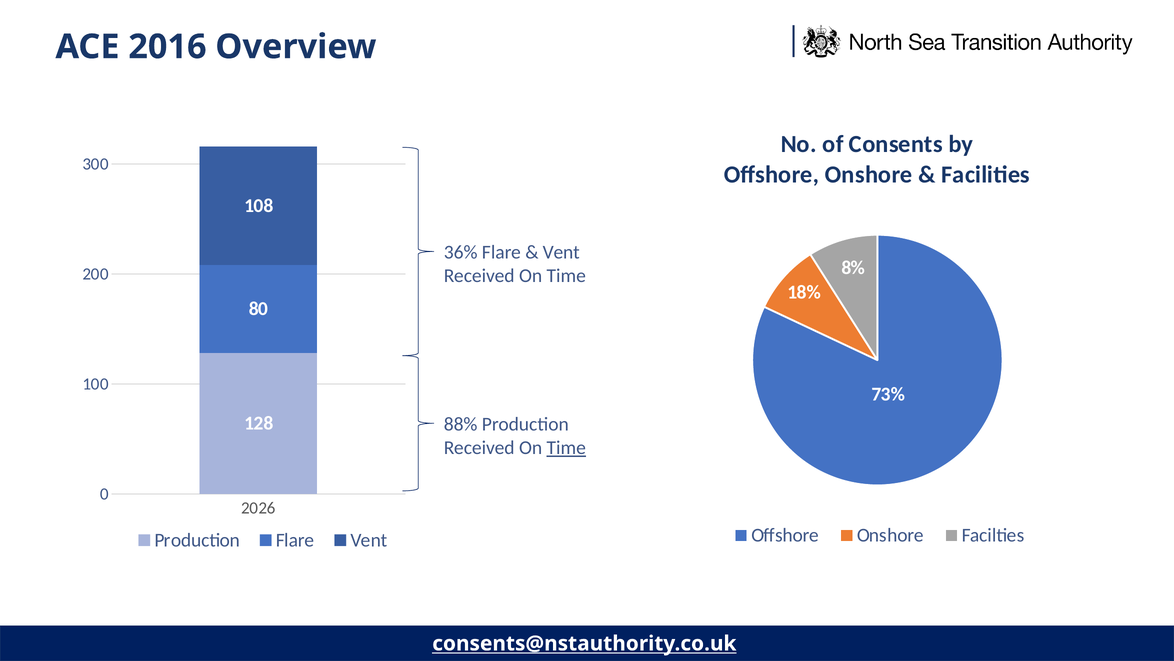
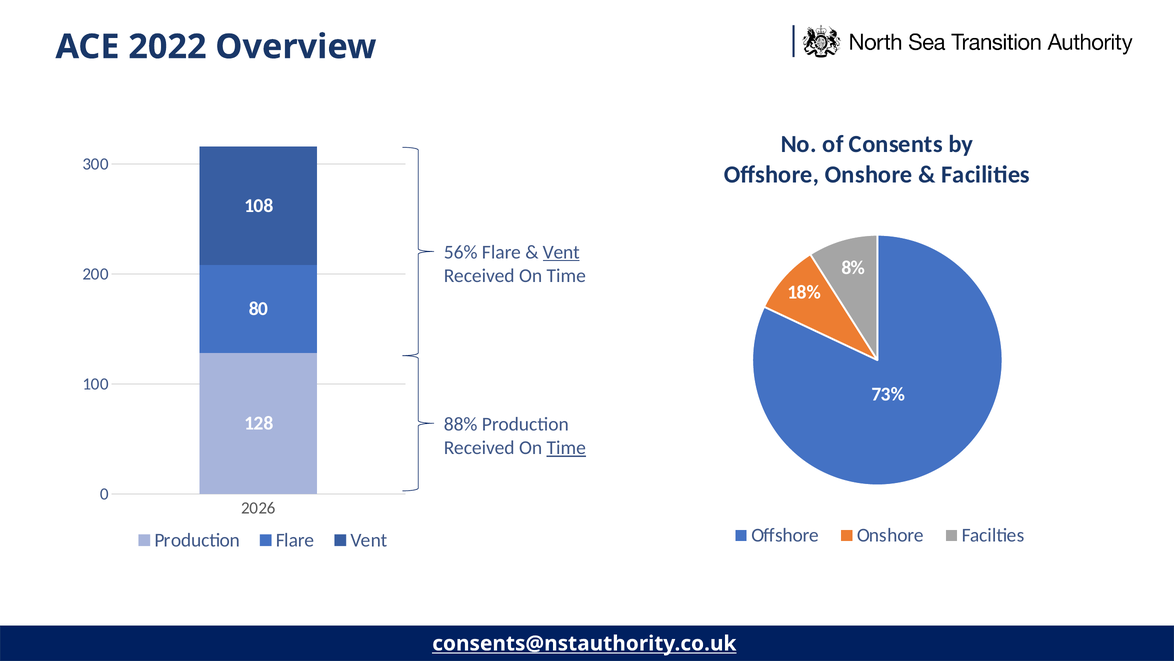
2016: 2016 -> 2022
36%: 36% -> 56%
Vent at (561, 252) underline: none -> present
